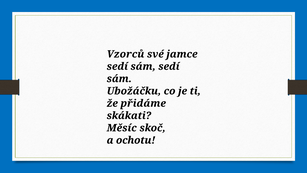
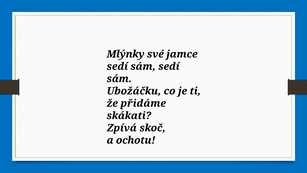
Vzorců: Vzorců -> Mlýnky
Měsíc: Měsíc -> Zpívá
